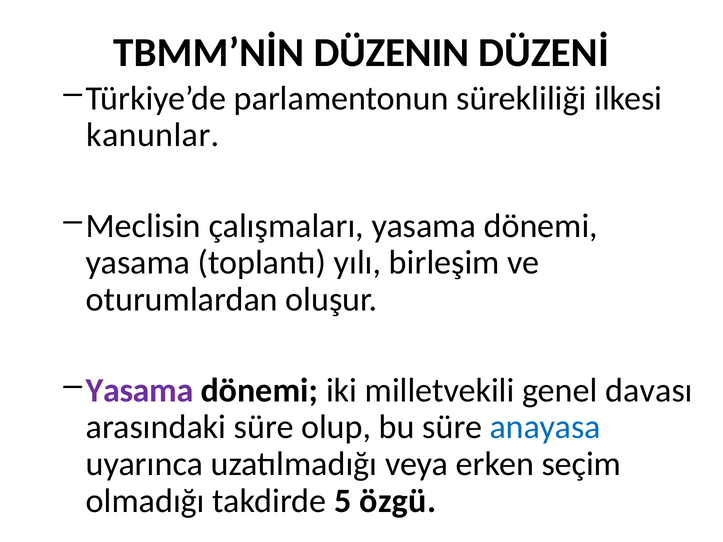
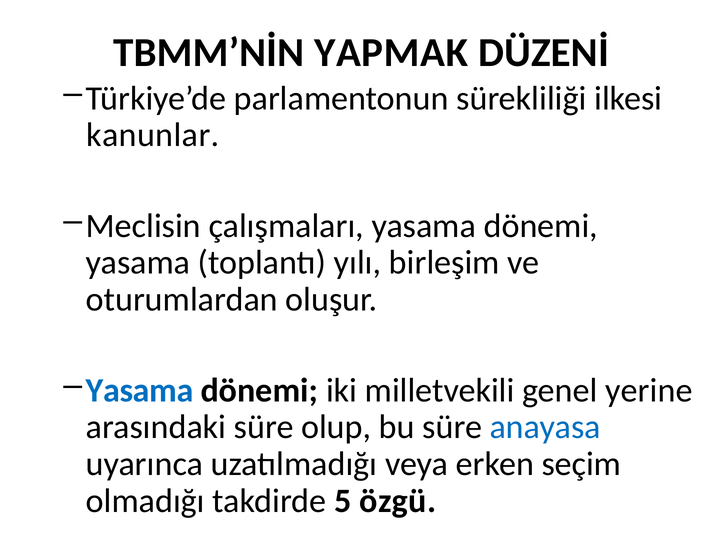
DÜZENIN: DÜZENIN -> YAPMAK
Yasama at (140, 391) colour: purple -> blue
davası: davası -> yerine
